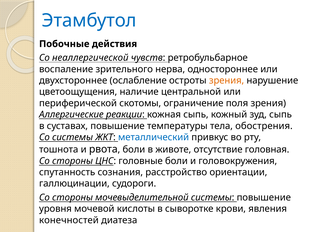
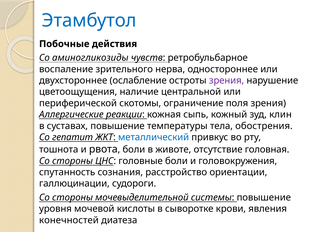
неаллергической: неаллергической -> аминогликозиды
зрения at (227, 80) colour: orange -> purple
зуд сыпь: сыпь -> клин
Со системы: системы -> гепатит
